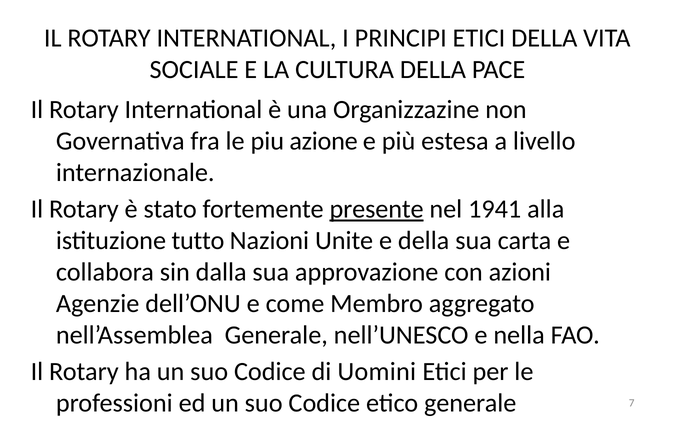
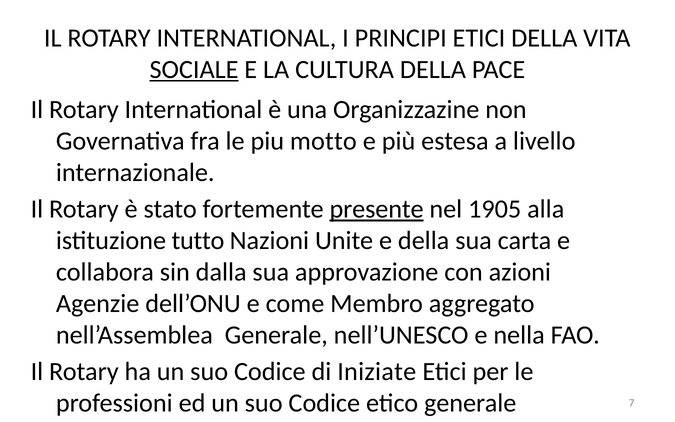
SOCIALE underline: none -> present
azione: azione -> motto
1941: 1941 -> 1905
Uomini: Uomini -> Iniziate
